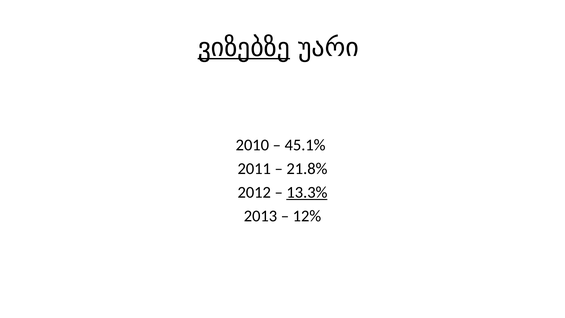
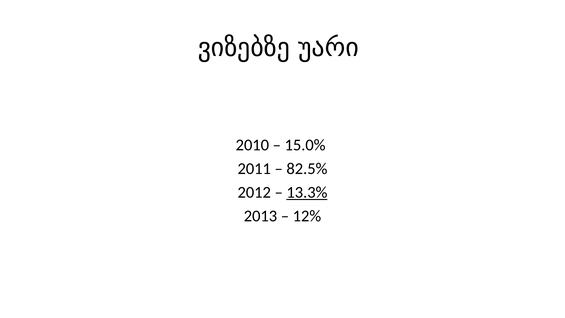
ვიზებზე underline: present -> none
45.1%: 45.1% -> 15.0%
21.8%: 21.8% -> 82.5%
